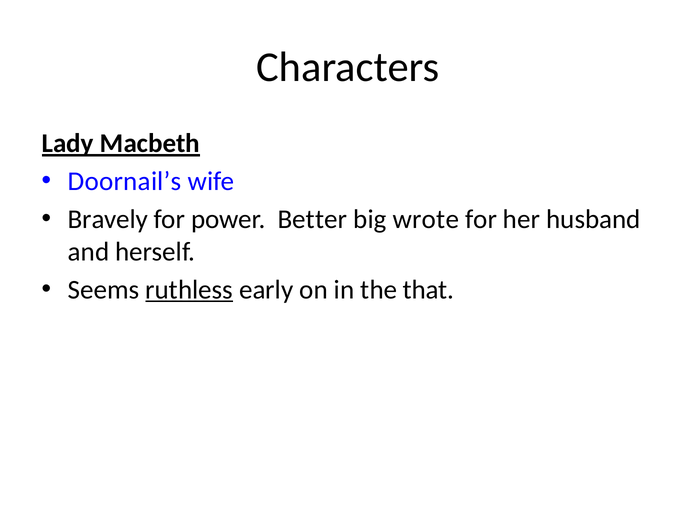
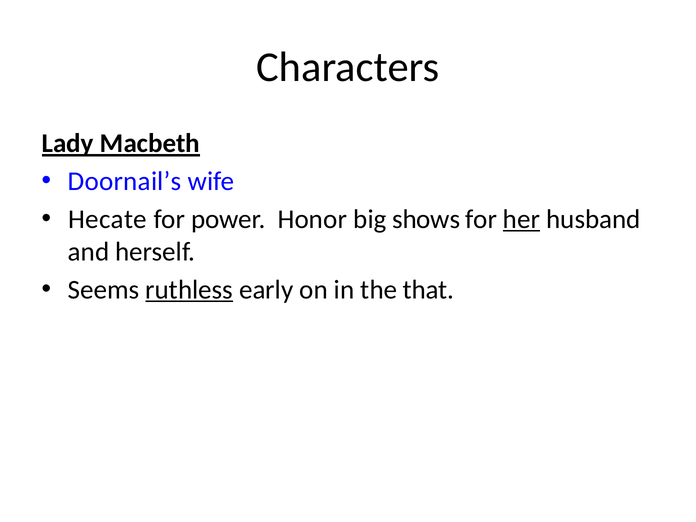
Bravely: Bravely -> Hecate
Better: Better -> Honor
wrote: wrote -> shows
her underline: none -> present
